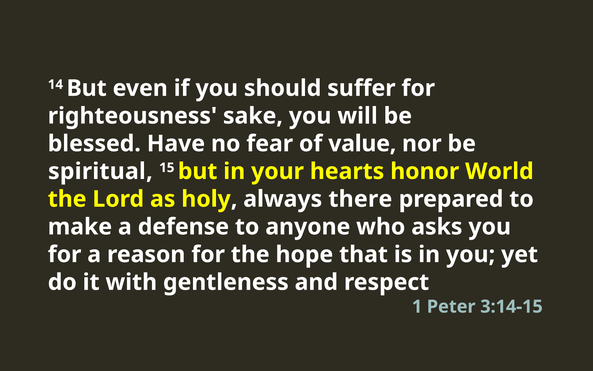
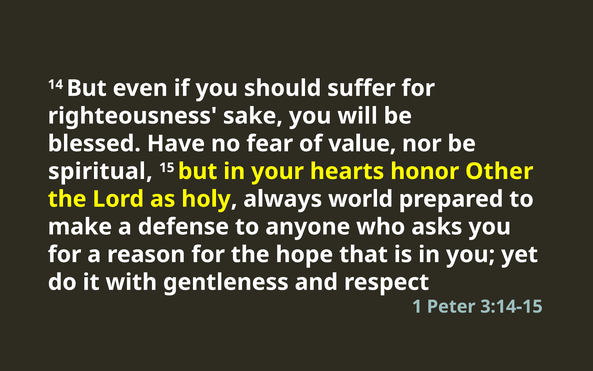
World: World -> Other
there: there -> world
